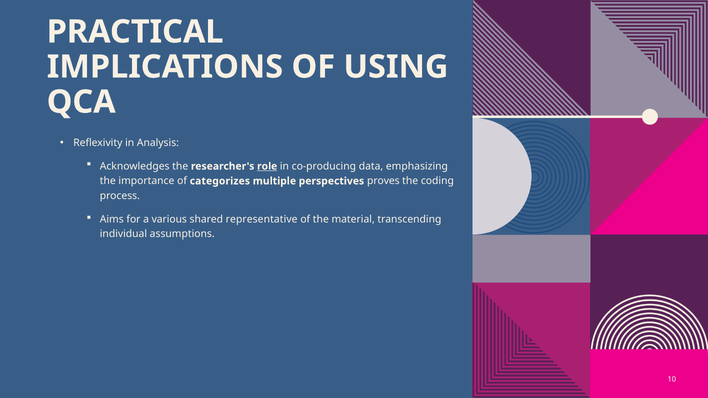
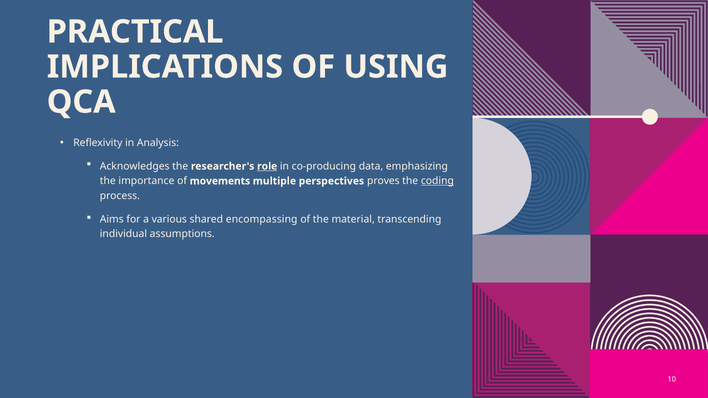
categorizes: categorizes -> movements
coding underline: none -> present
representative: representative -> encompassing
